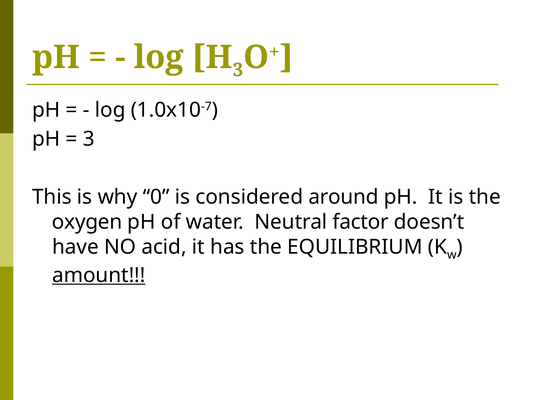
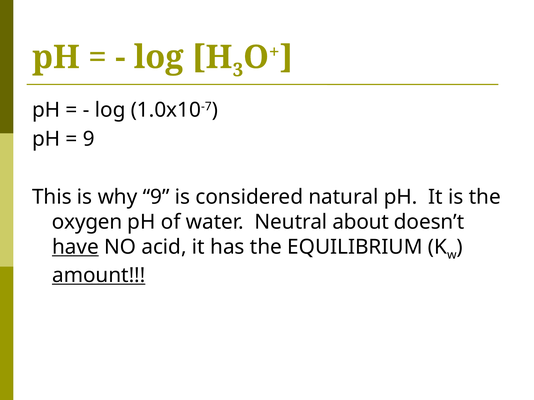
3 at (89, 139): 3 -> 9
why 0: 0 -> 9
around: around -> natural
factor: factor -> about
have underline: none -> present
